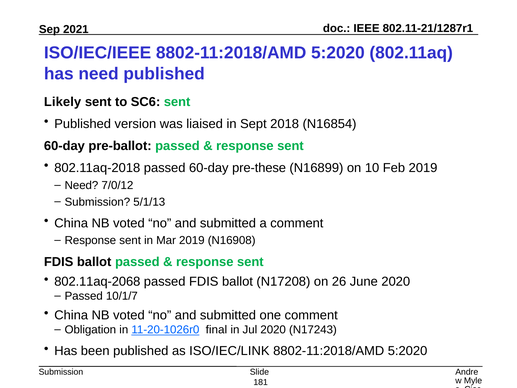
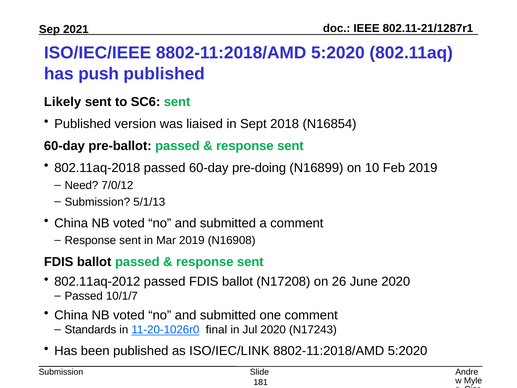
has need: need -> push
pre-these: pre-these -> pre-doing
802.11aq-2068: 802.11aq-2068 -> 802.11aq-2012
Obligation: Obligation -> Standards
